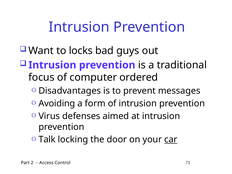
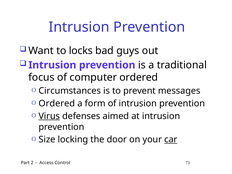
Disadvantages: Disadvantages -> Circumstances
Avoiding at (57, 103): Avoiding -> Ordered
Virus underline: none -> present
Talk: Talk -> Size
